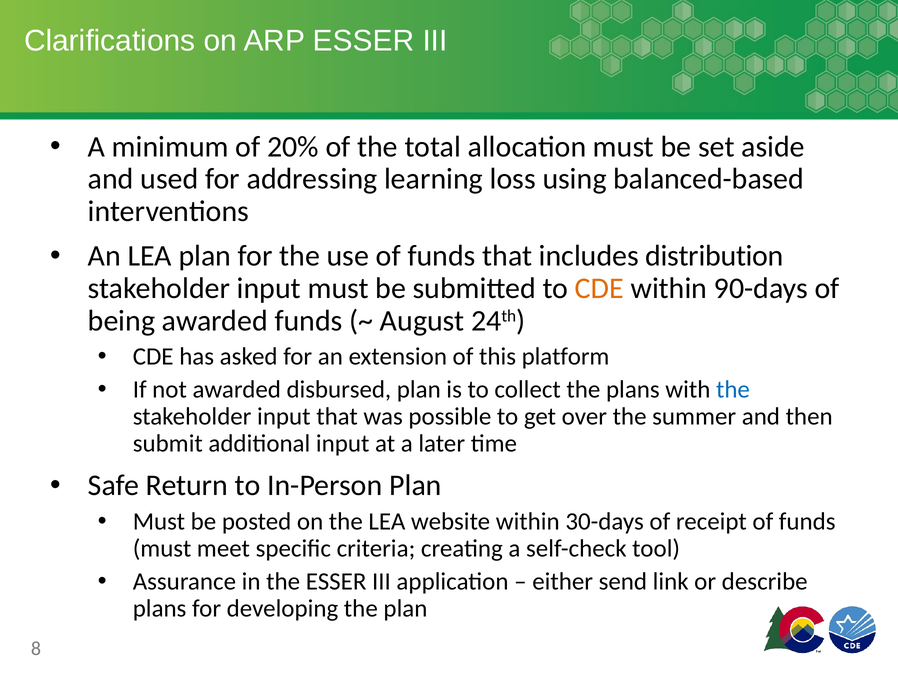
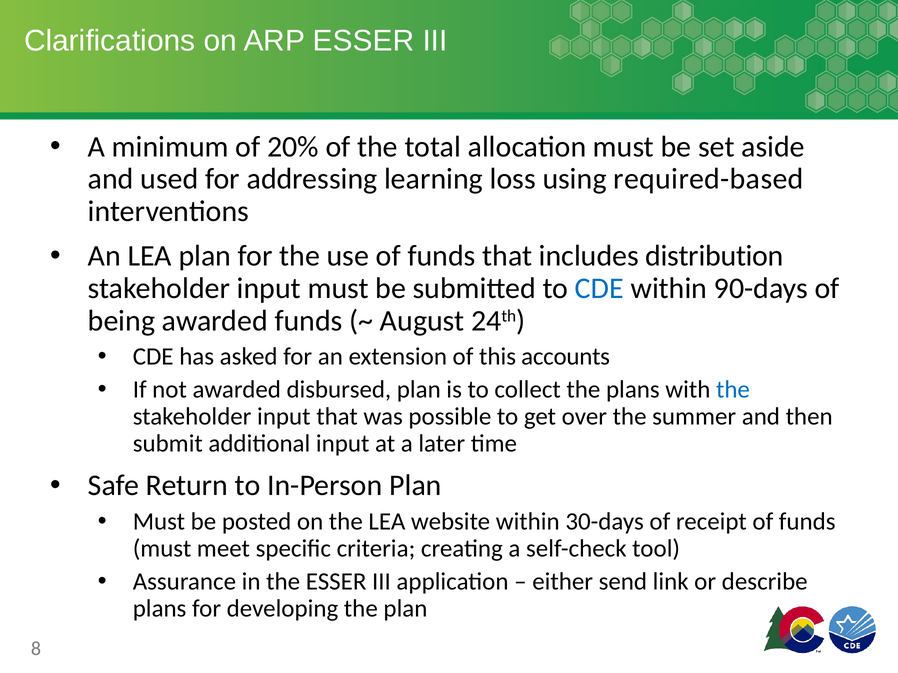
balanced-based: balanced-based -> required-based
CDE at (599, 289) colour: orange -> blue
platform: platform -> accounts
